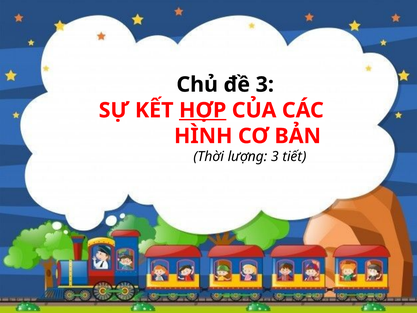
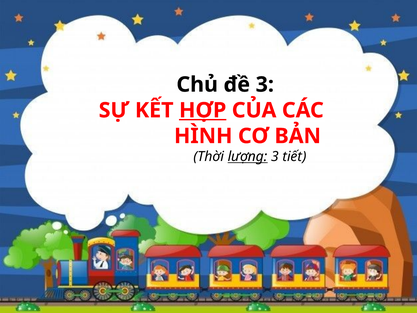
lượng underline: none -> present
